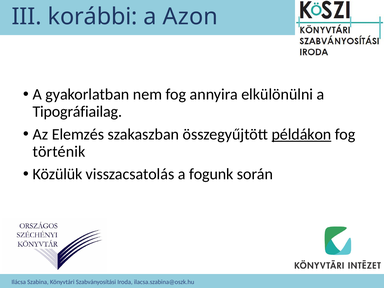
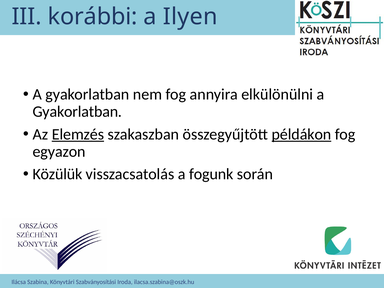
Azon: Azon -> Ilyen
Tipográfiailag at (77, 112): Tipográfiailag -> Gyakorlatban
Elemzés underline: none -> present
történik: történik -> egyazon
